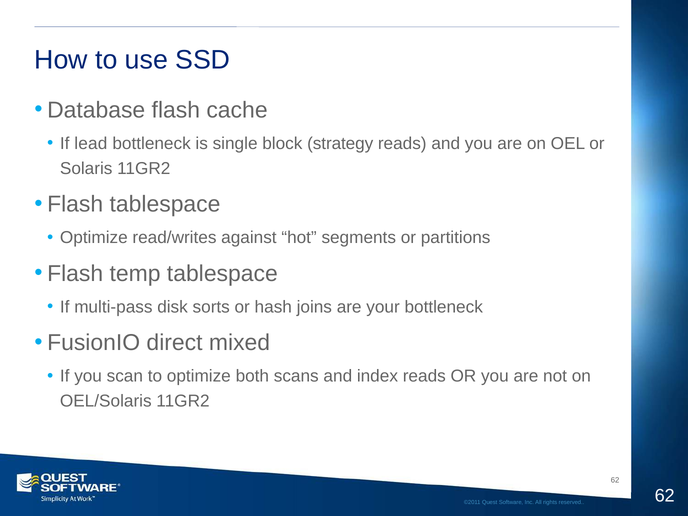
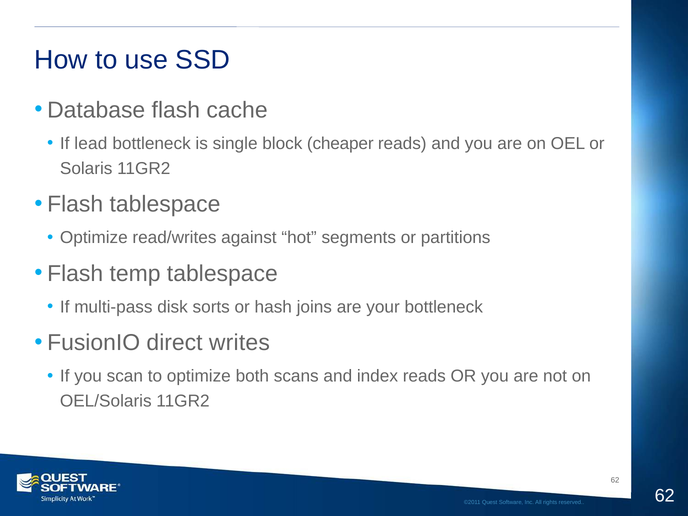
strategy: strategy -> cheaper
mixed: mixed -> writes
